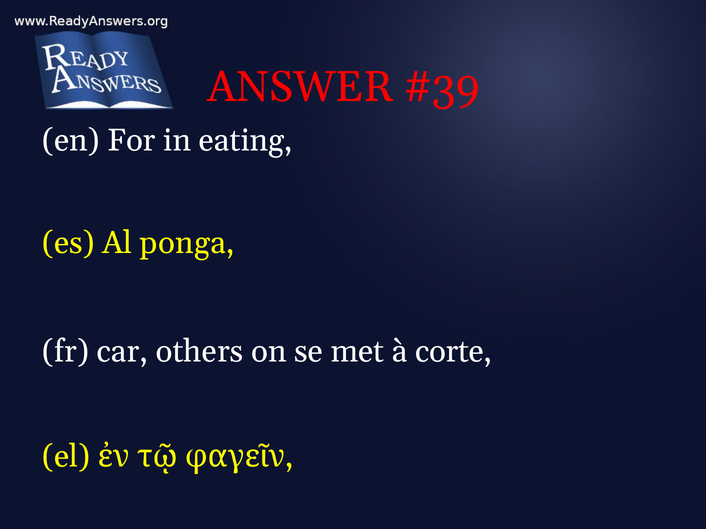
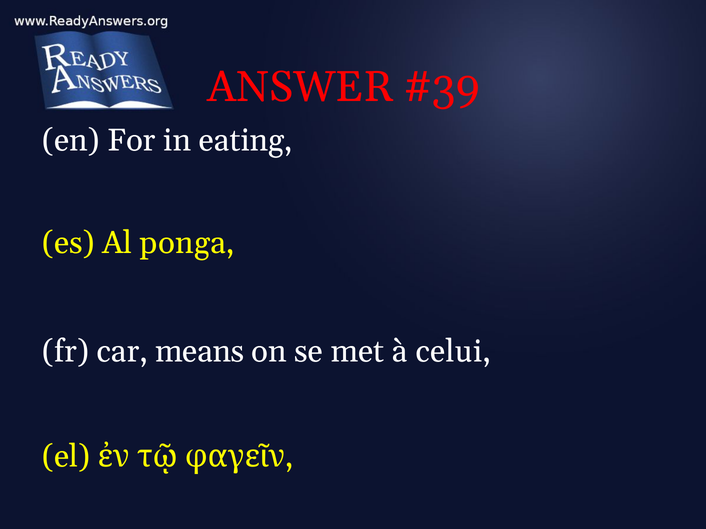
others: others -> means
corte: corte -> celui
